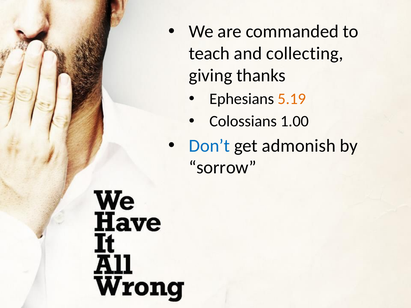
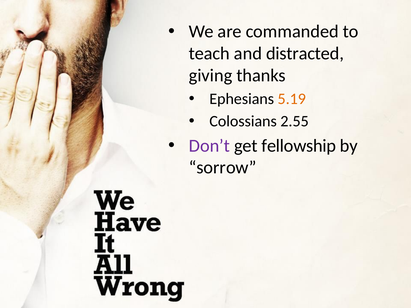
collecting: collecting -> distracted
1.00: 1.00 -> 2.55
Don’t colour: blue -> purple
admonish: admonish -> fellowship
